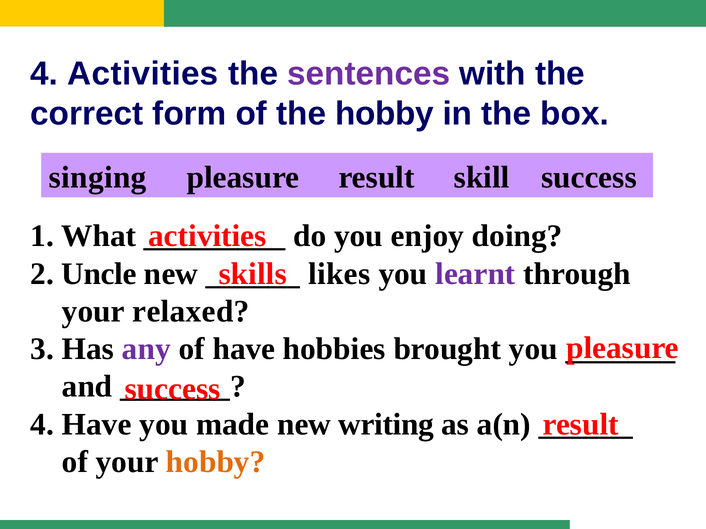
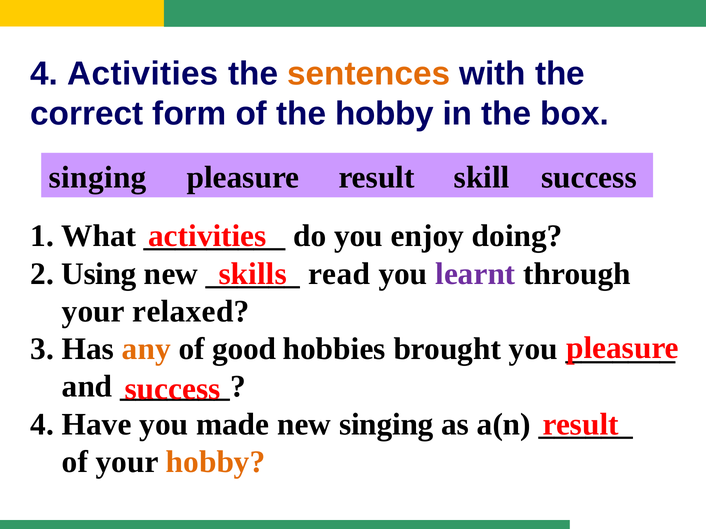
sentences colour: purple -> orange
Uncle: Uncle -> Using
likes: likes -> read
any colour: purple -> orange
of have: have -> good
new writing: writing -> singing
